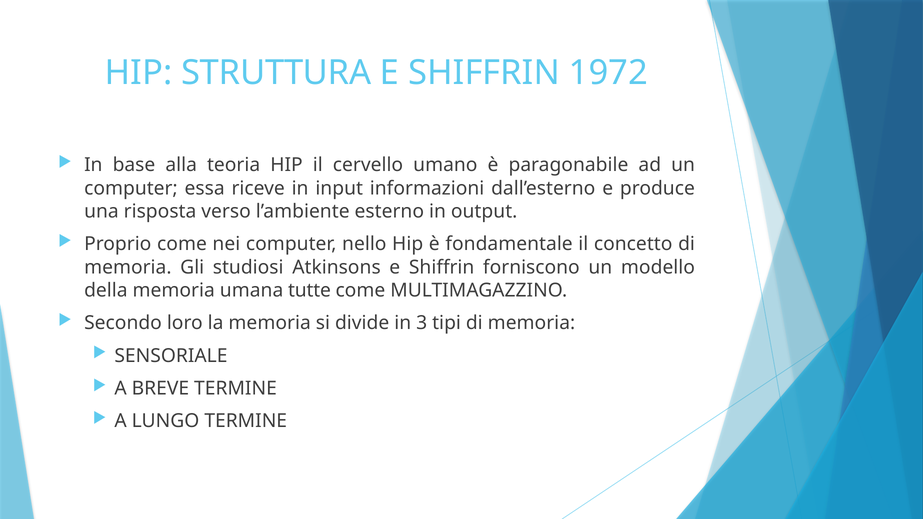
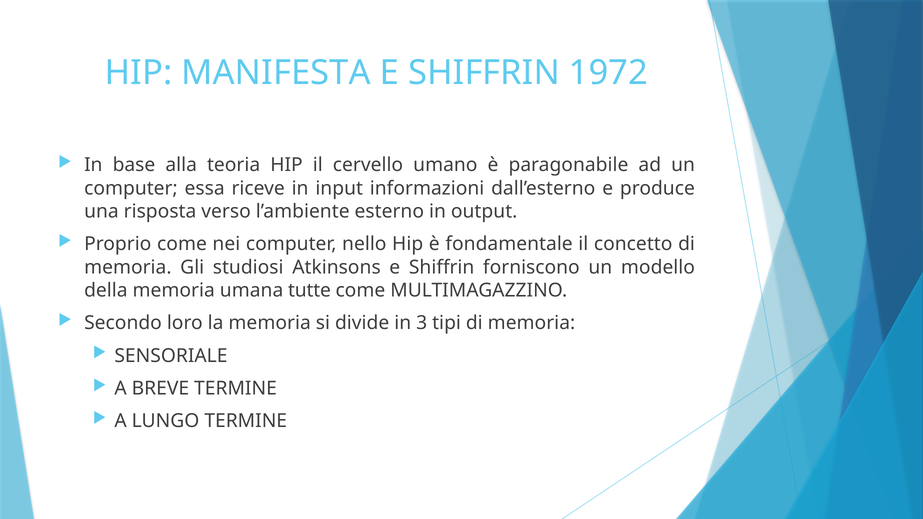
STRUTTURA: STRUTTURA -> MANIFESTA
